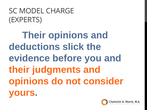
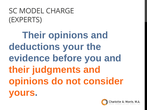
slick: slick -> your
